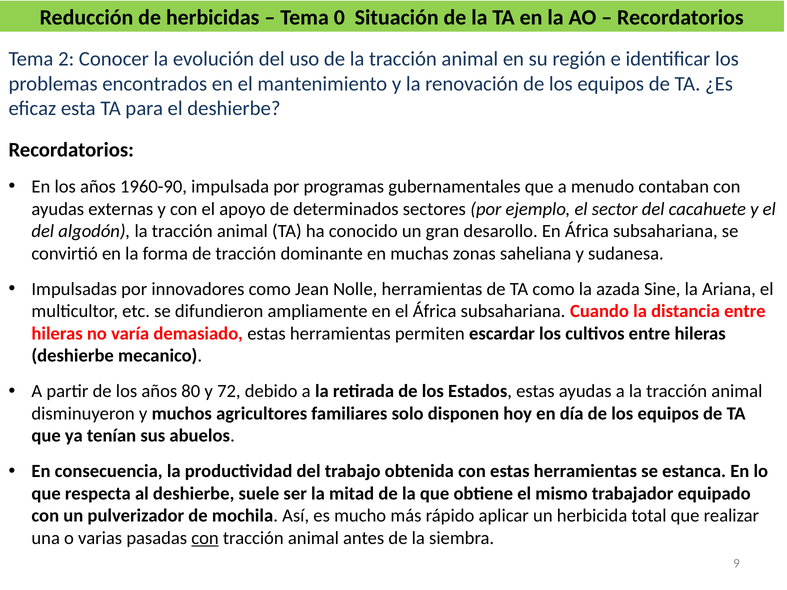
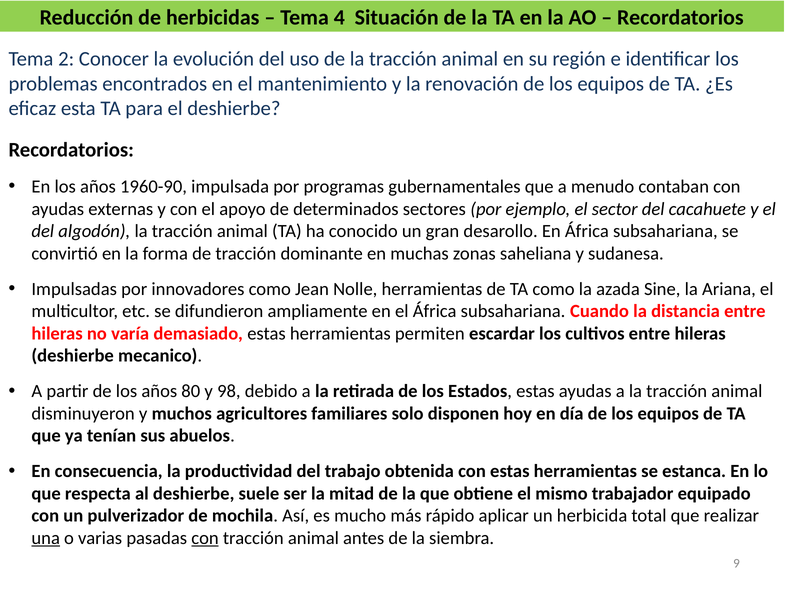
0: 0 -> 4
72: 72 -> 98
una underline: none -> present
